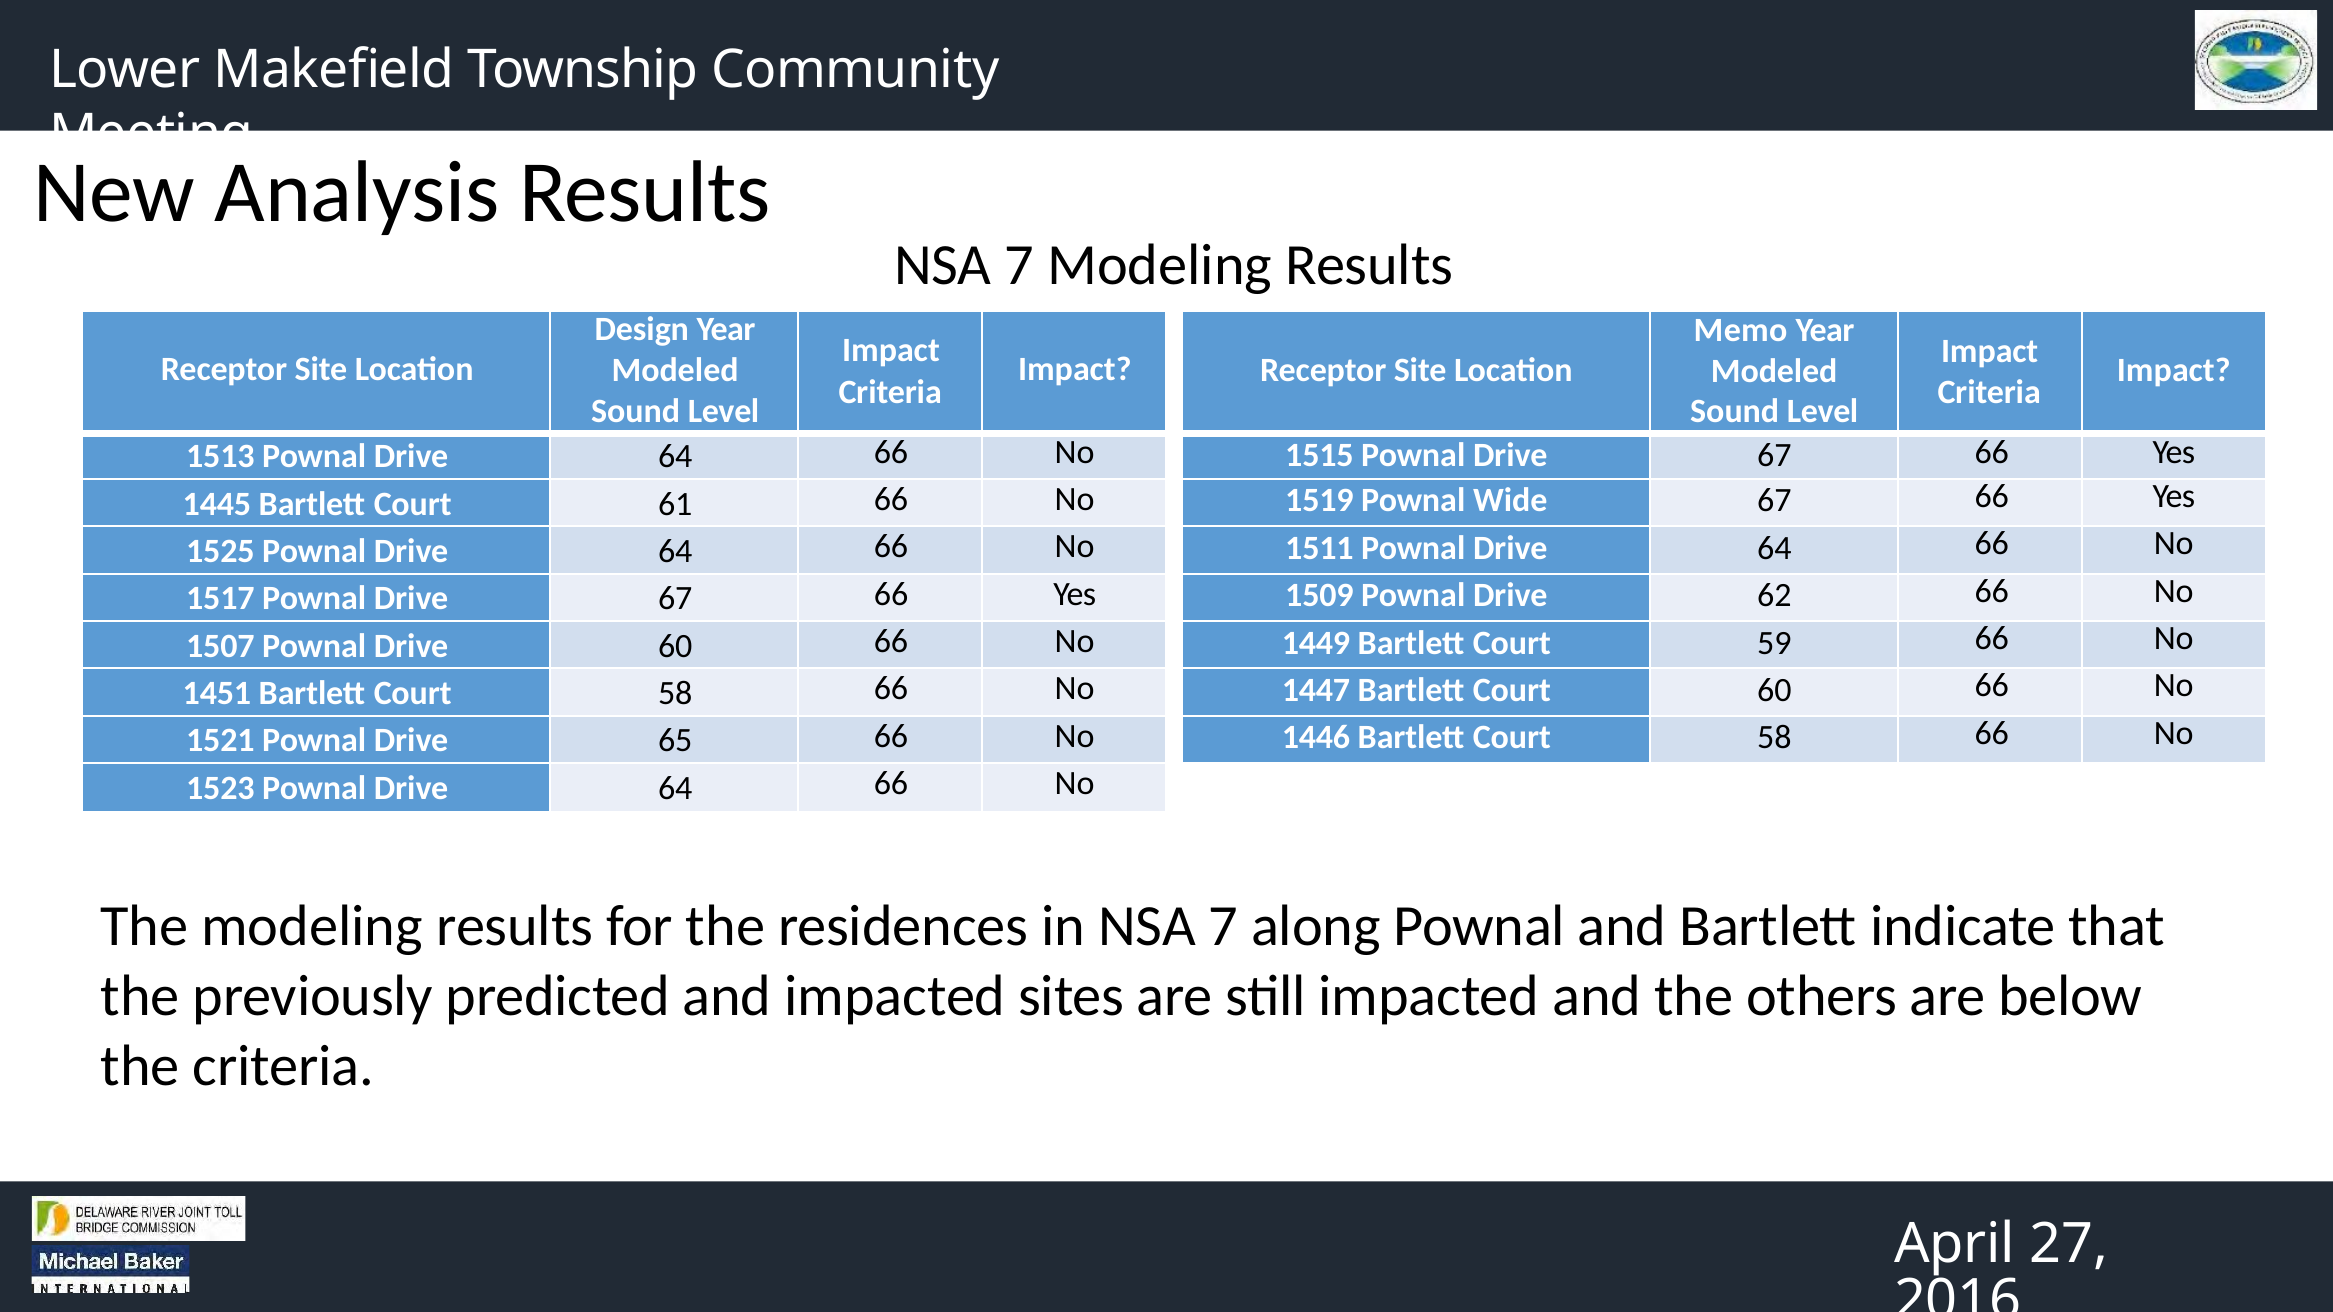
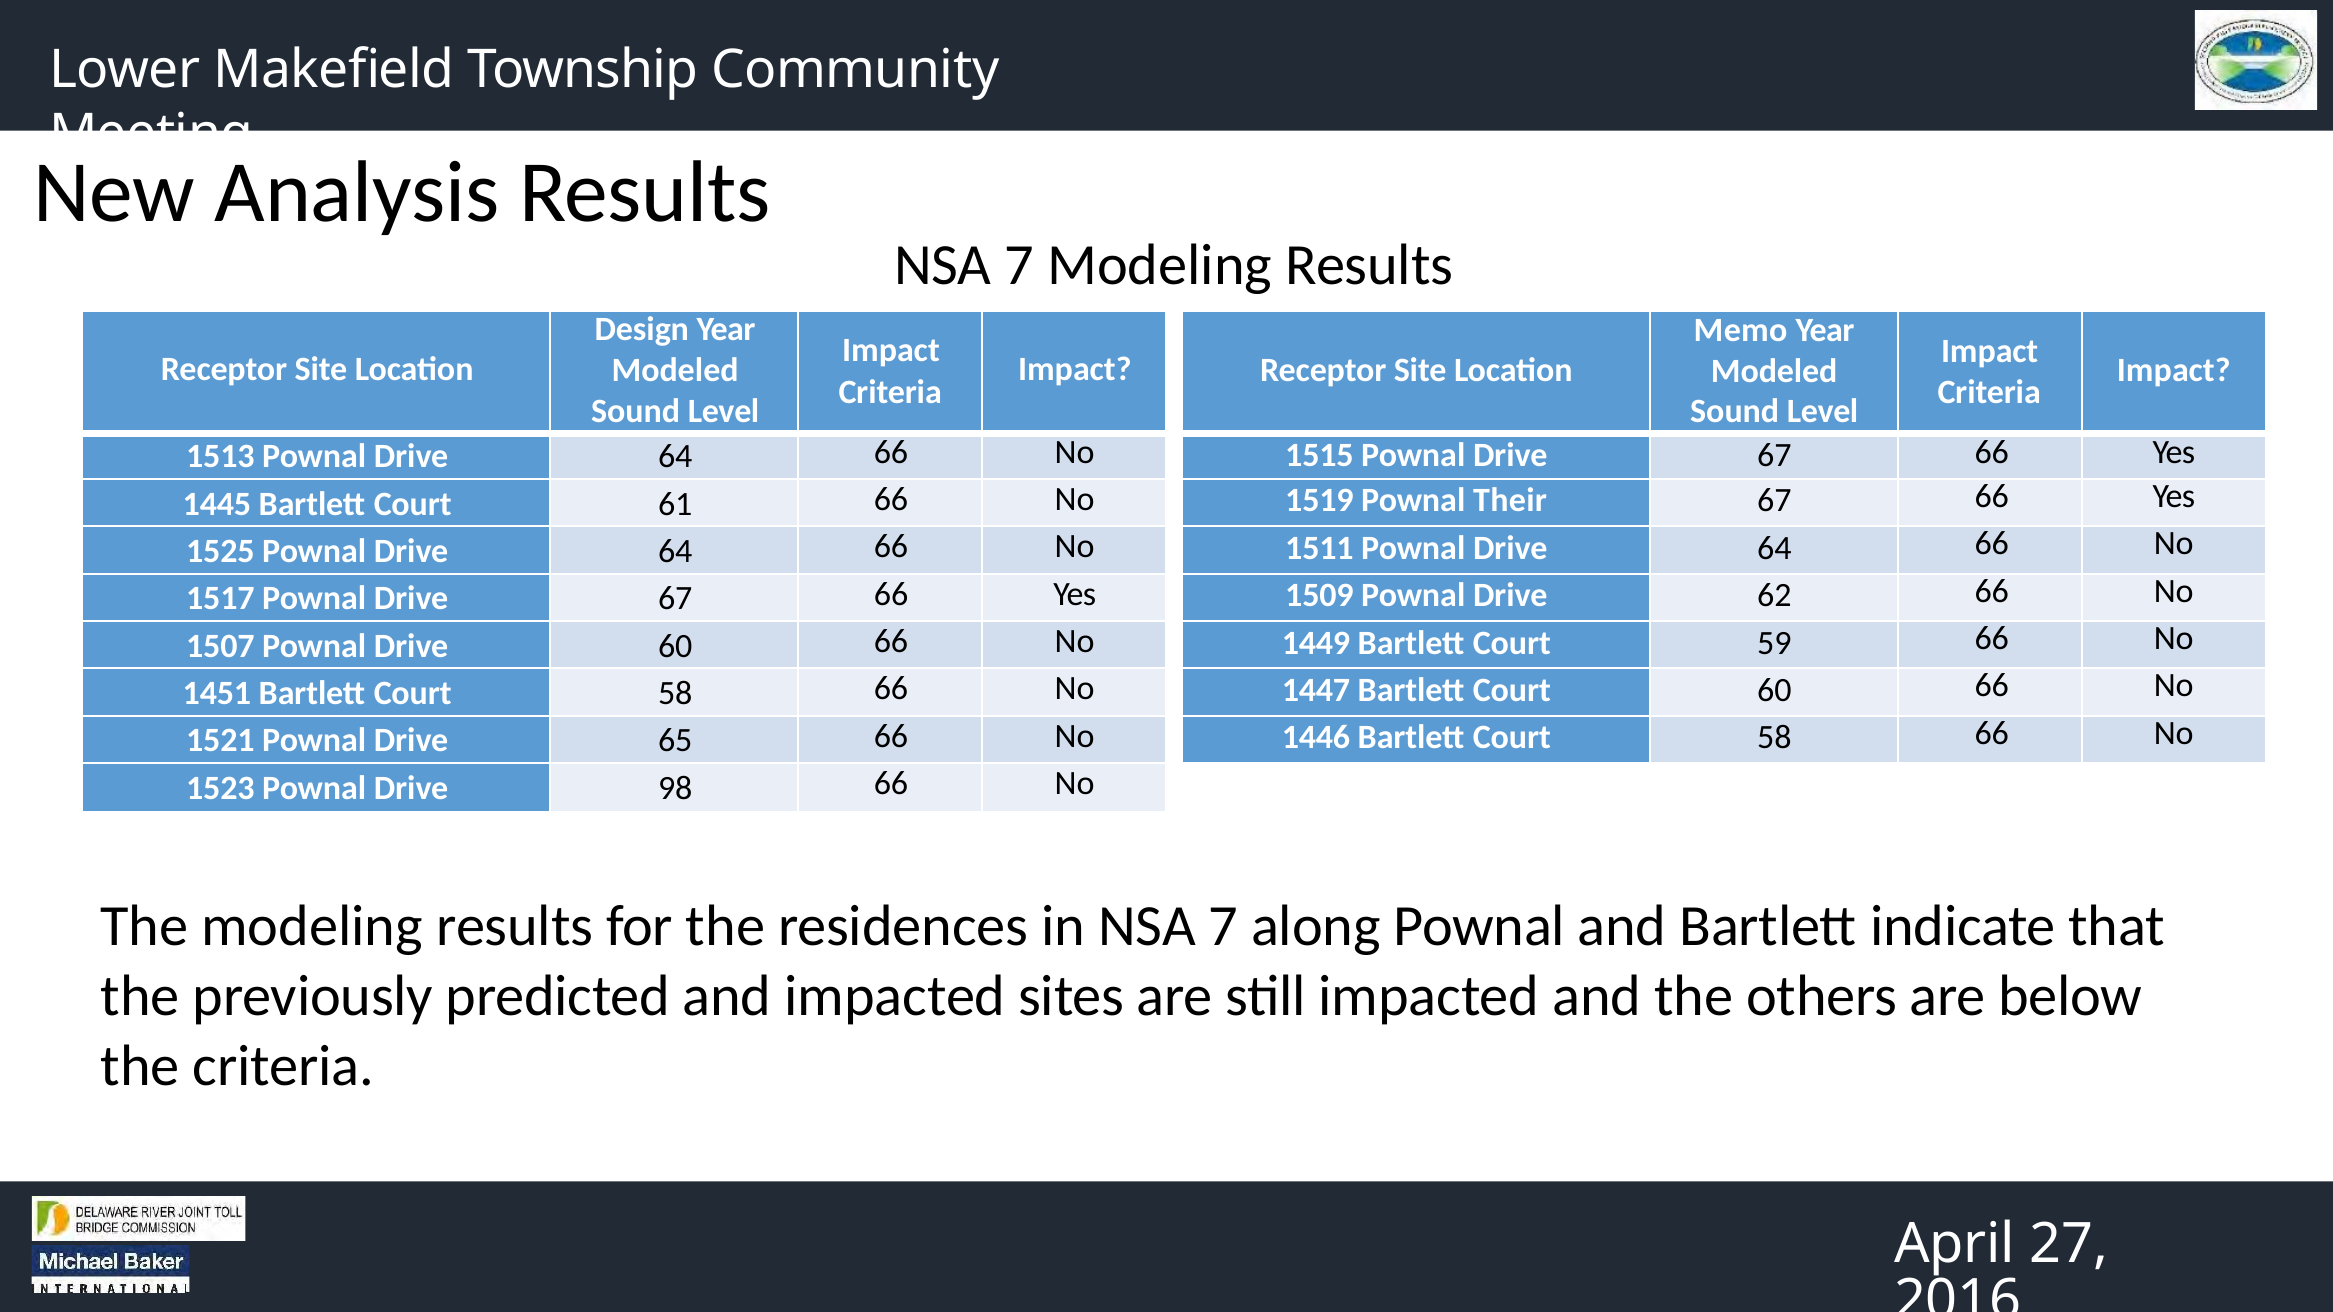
Wide: Wide -> Their
1523 Pownal Drive 64: 64 -> 98
